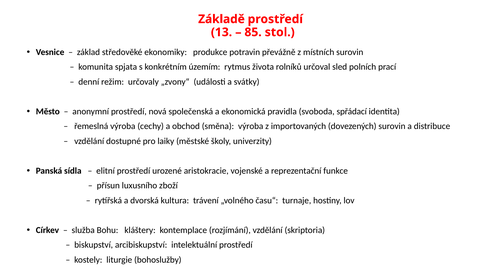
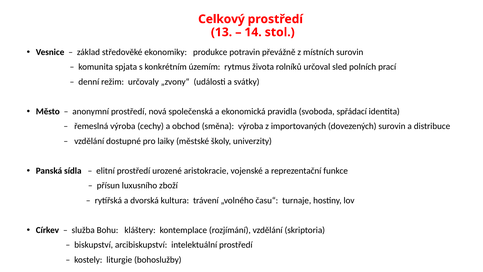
Základě: Základě -> Celkový
85: 85 -> 14
